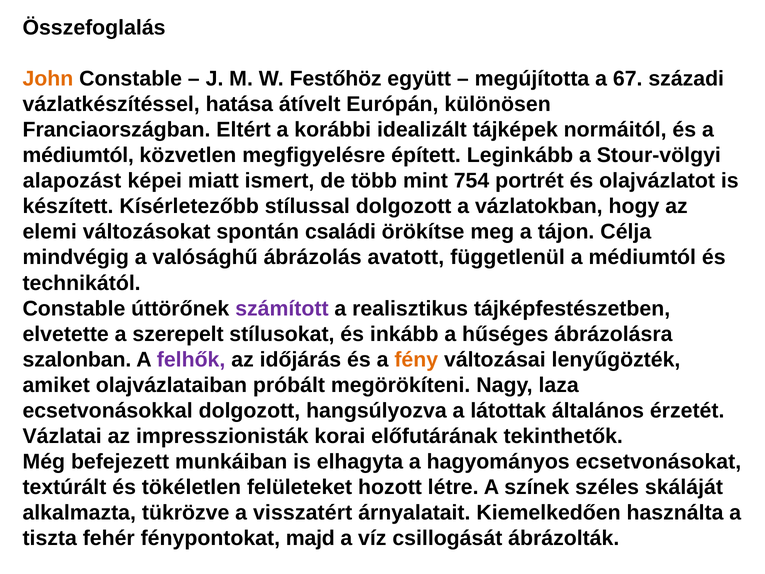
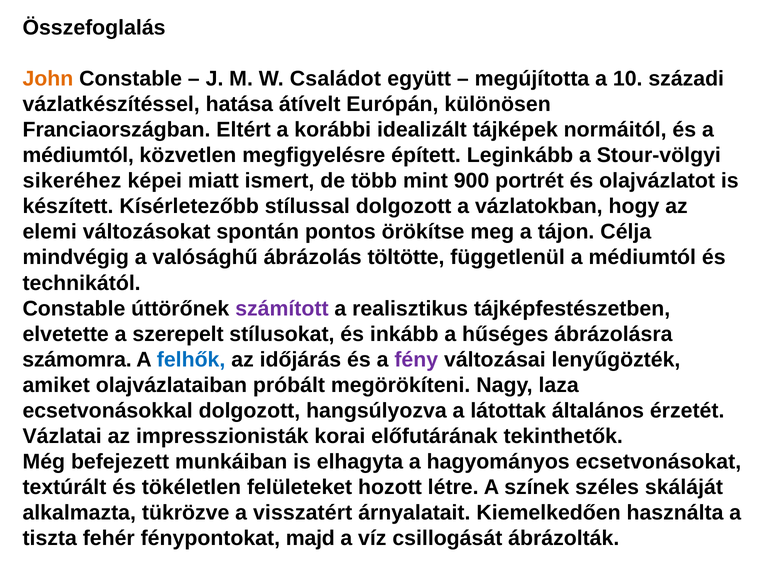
Festőhöz: Festőhöz -> Családot
67: 67 -> 10
alapozást: alapozást -> sikeréhez
754: 754 -> 900
családi: családi -> pontos
avatott: avatott -> töltötte
szalonban: szalonban -> számomra
felhők colour: purple -> blue
fény colour: orange -> purple
